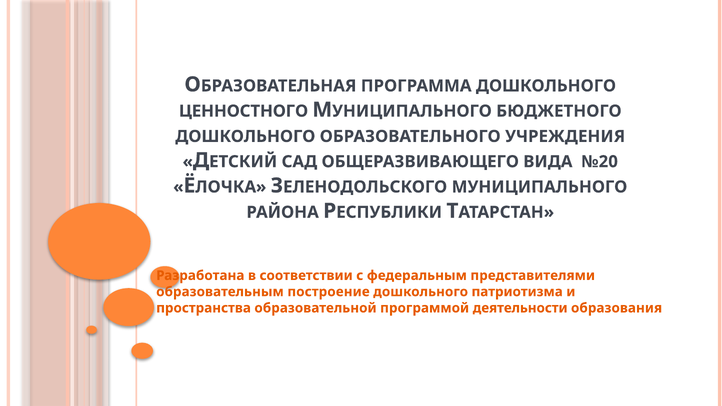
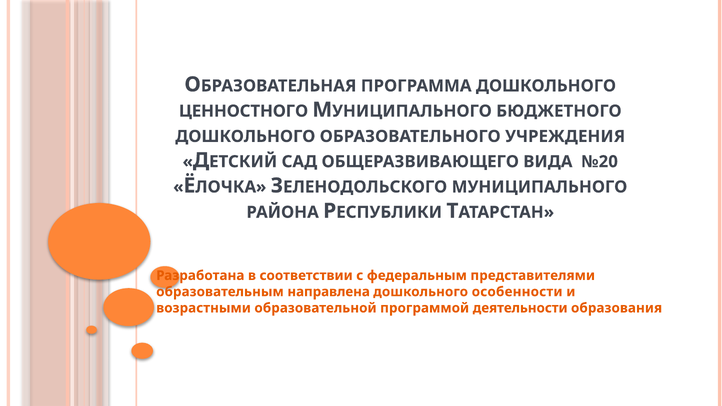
построение: построение -> направлена
патриотизма: патриотизма -> особенности
пространства: пространства -> возрастными
